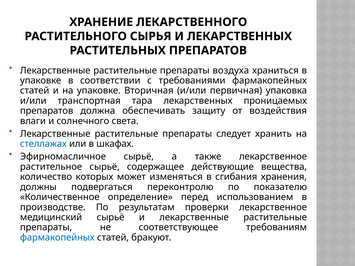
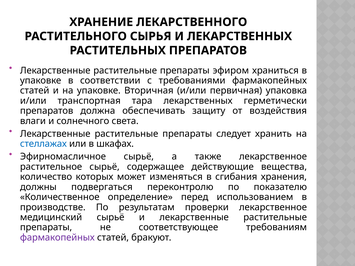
воздуха: воздуха -> эфиром
проницаемых: проницаемых -> герметически
фармакопейных at (57, 238) colour: blue -> purple
